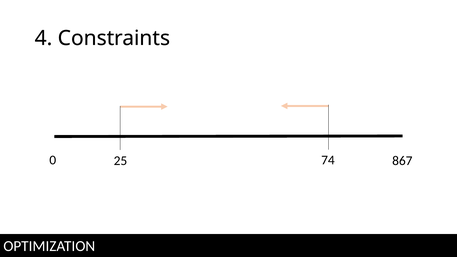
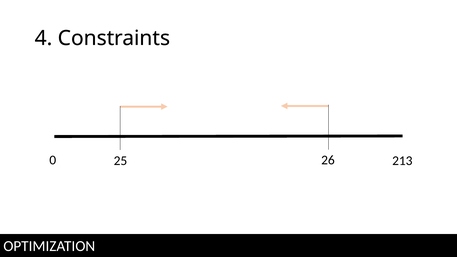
867: 867 -> 213
74: 74 -> 26
